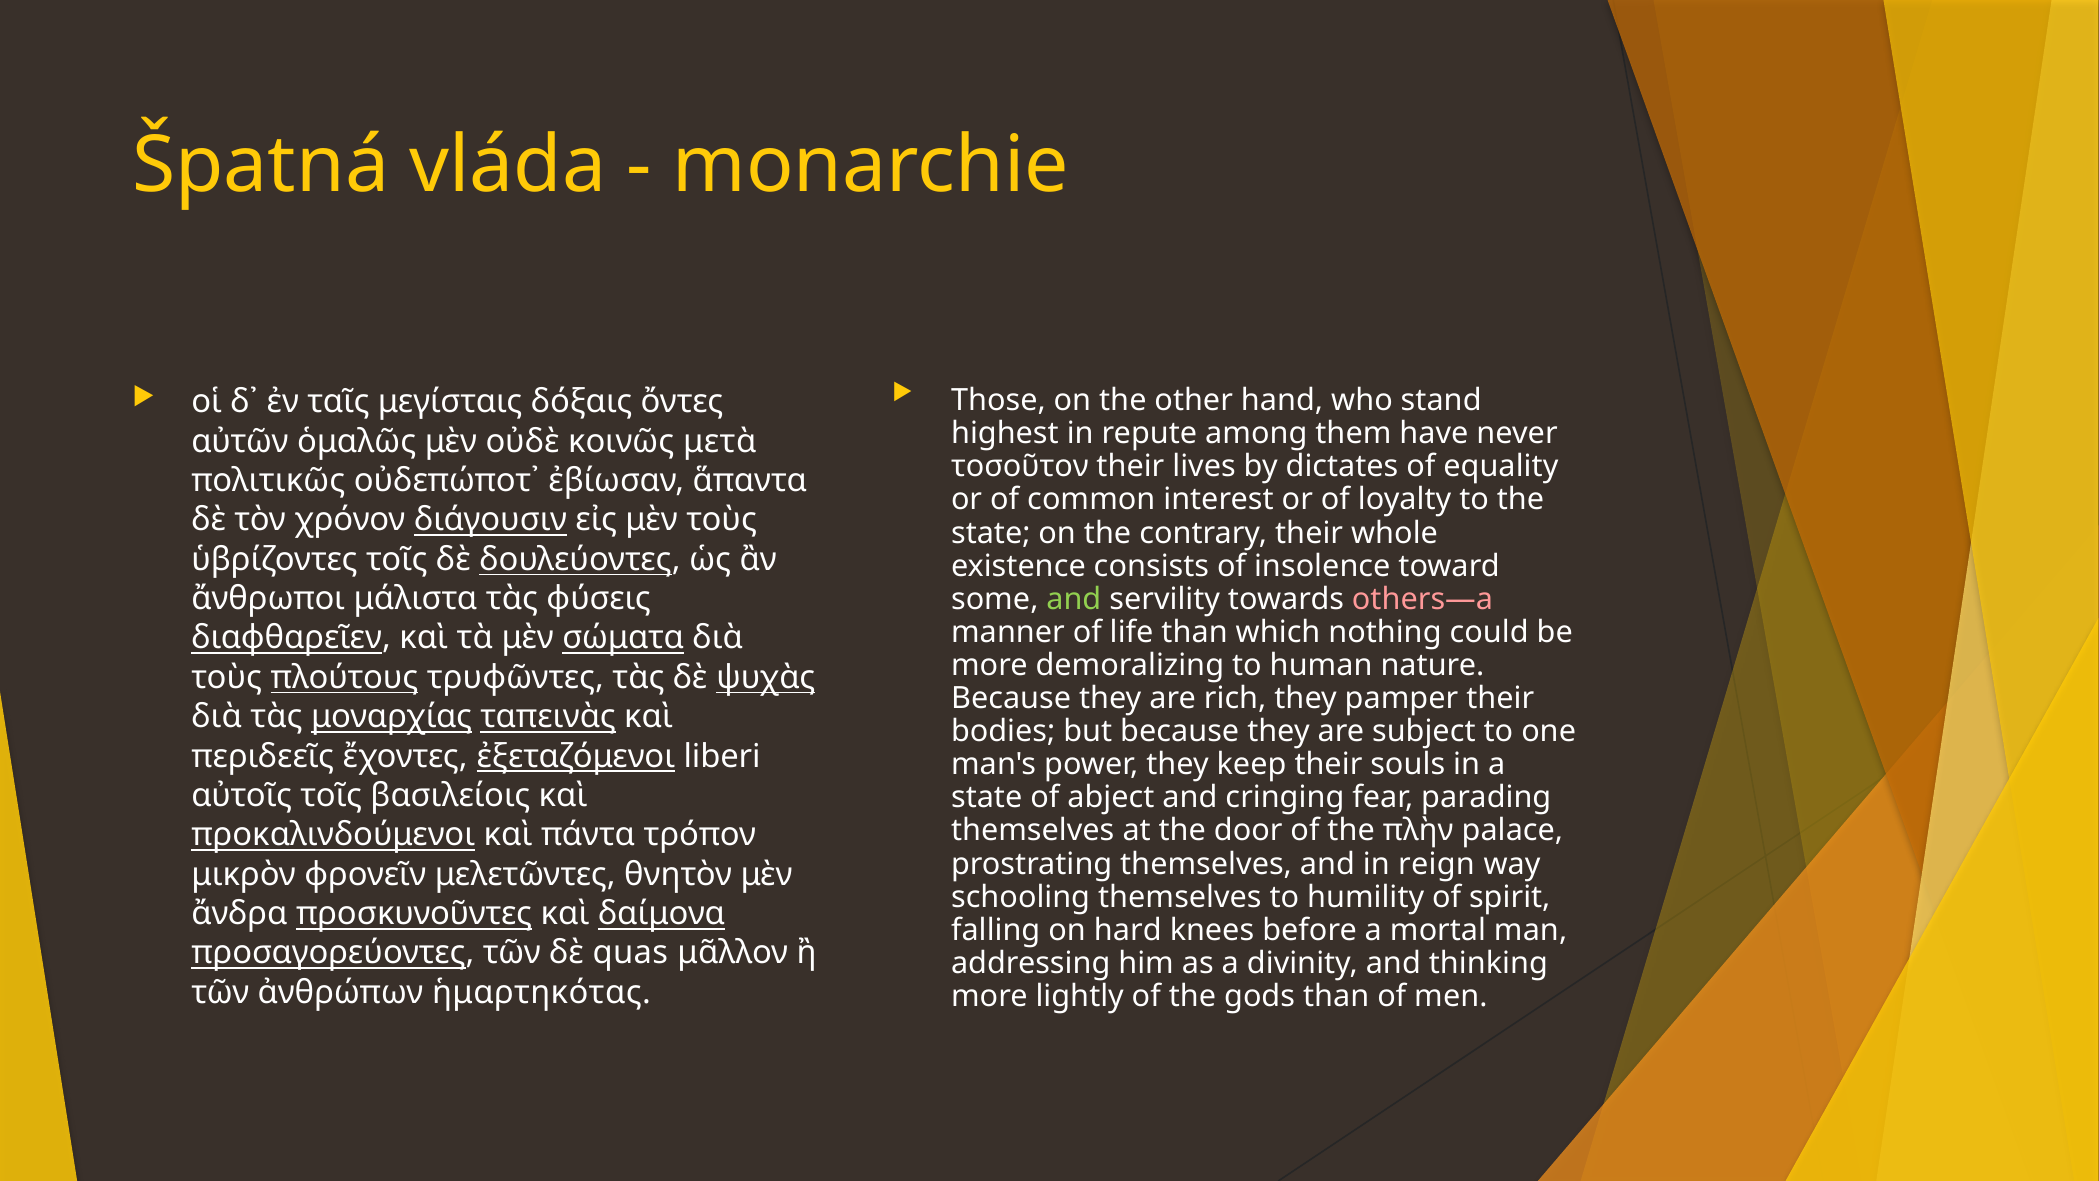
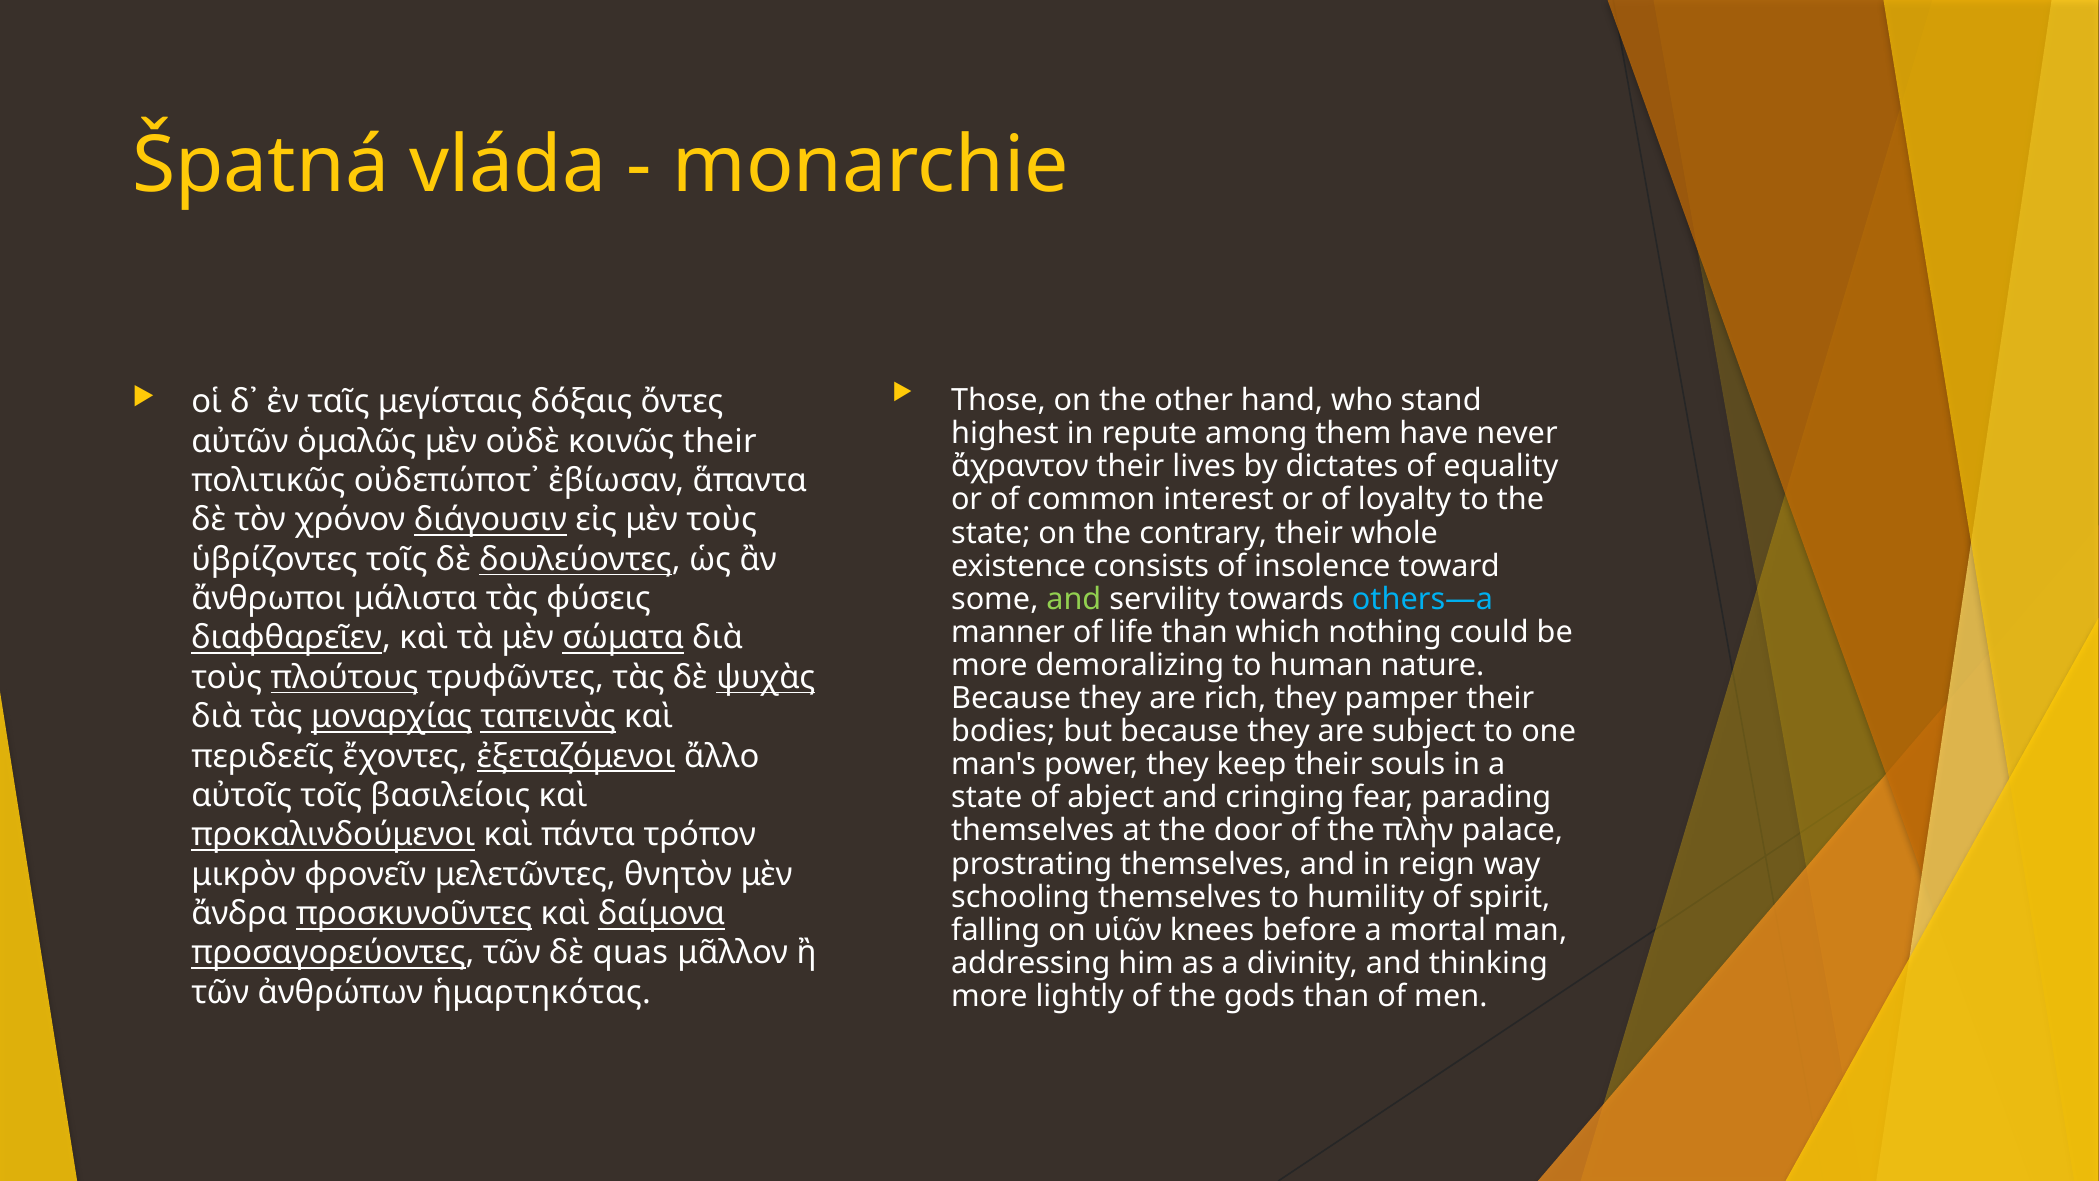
κοινῶς μετὰ: μετὰ -> their
τοσοῦτον: τοσοῦτον -> ἄχραντον
others—a colour: pink -> light blue
liberi: liberi -> ἄλλο
hard: hard -> υἱῶν
